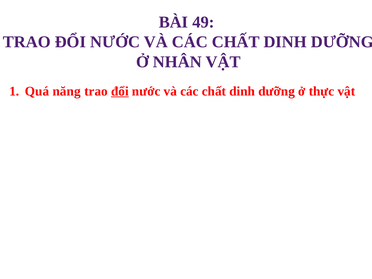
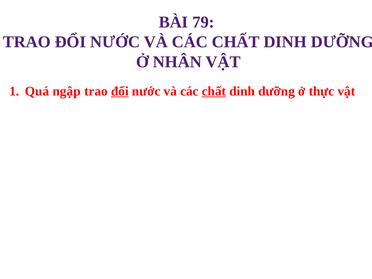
49: 49 -> 79
năng: năng -> ngập
chất at (214, 91) underline: none -> present
